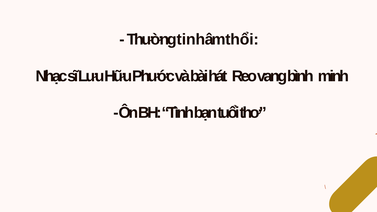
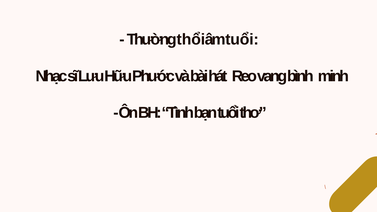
tinh: tinh -> thổi
âm thổi: thổi -> tuổi
